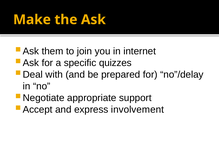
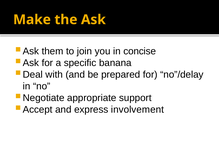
internet: internet -> concise
quizzes: quizzes -> banana
